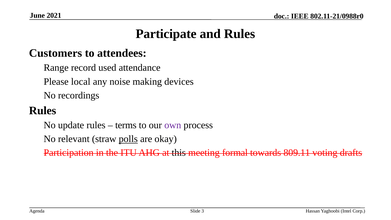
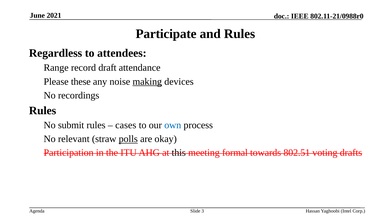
Customers: Customers -> Regardless
used: used -> draft
local: local -> these
making underline: none -> present
update: update -> submit
terms: terms -> cases
own colour: purple -> blue
809.11: 809.11 -> 802.51
